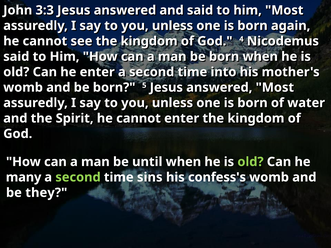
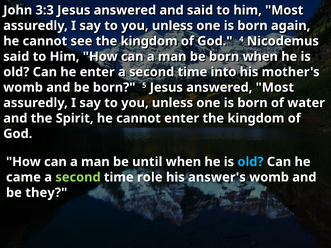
old at (250, 162) colour: light green -> light blue
many: many -> came
sins: sins -> role
confess's: confess's -> answer's
